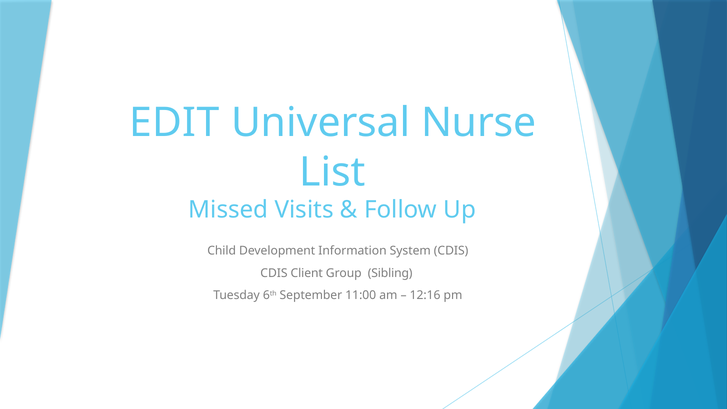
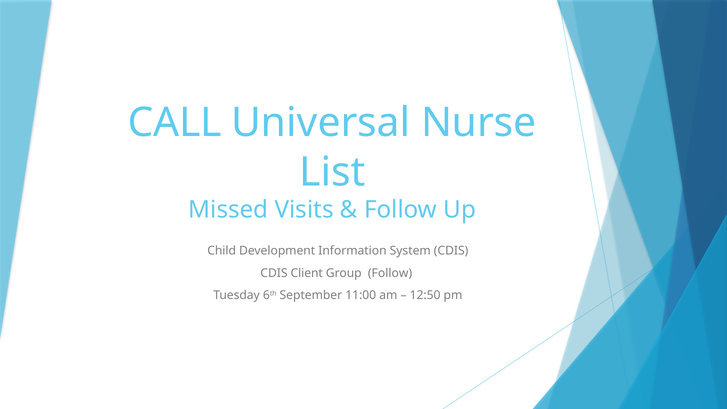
EDIT: EDIT -> CALL
Group Sibling: Sibling -> Follow
12:16: 12:16 -> 12:50
